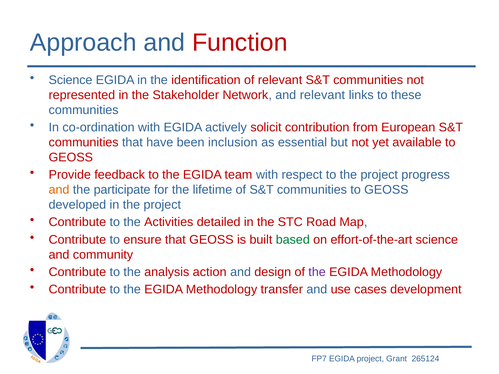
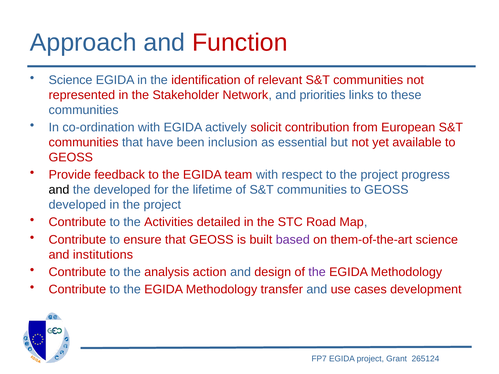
and relevant: relevant -> priorities
and at (59, 190) colour: orange -> black
the participate: participate -> developed
based colour: green -> purple
effort-of-the-art: effort-of-the-art -> them-of-the-art
community: community -> institutions
